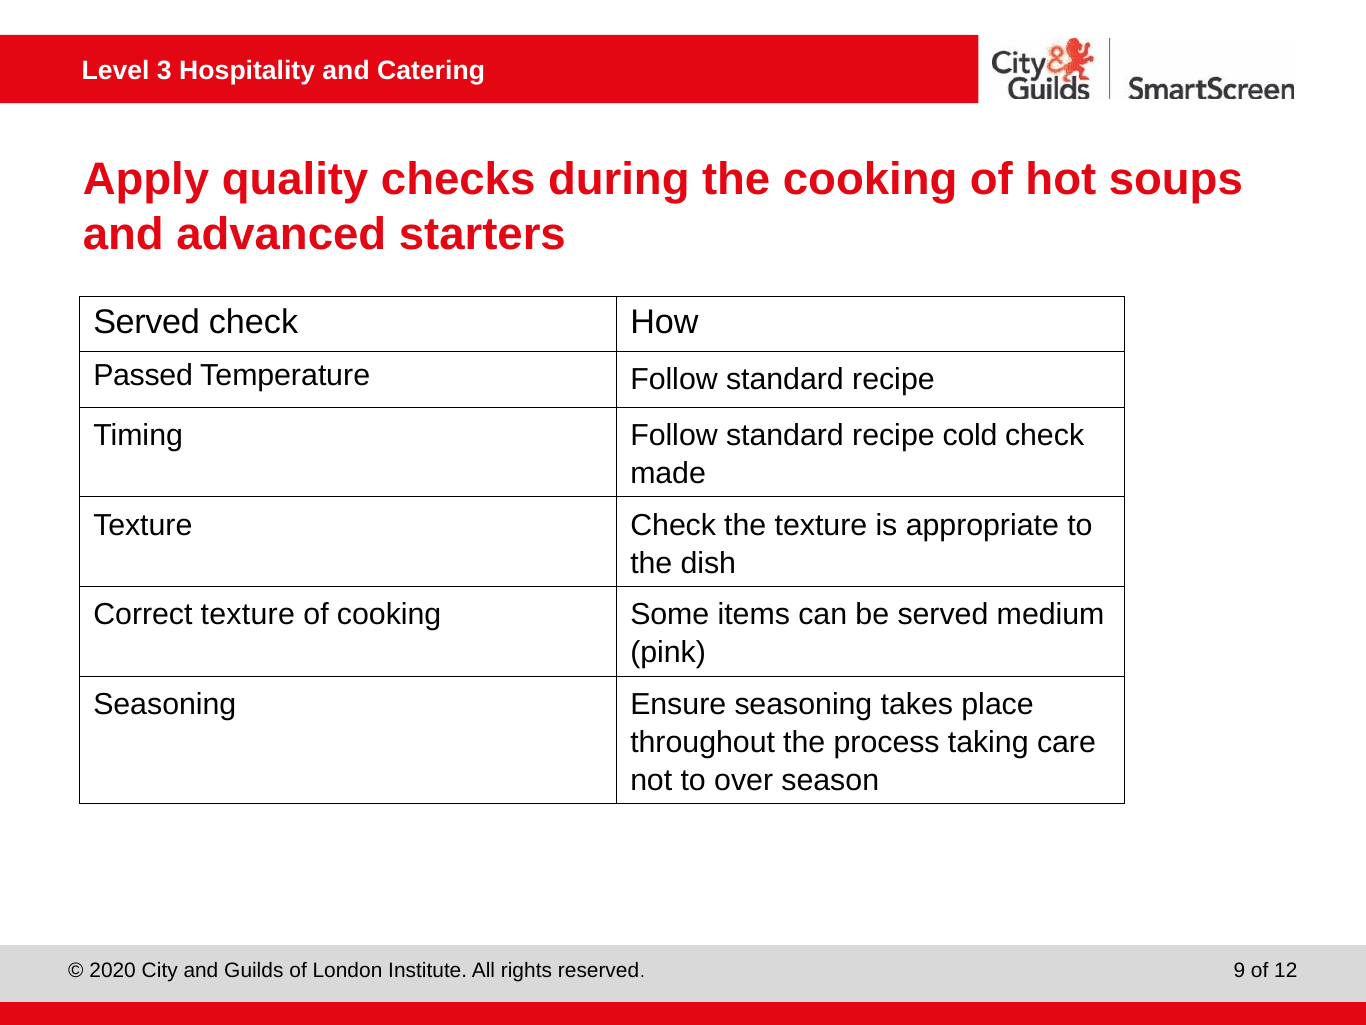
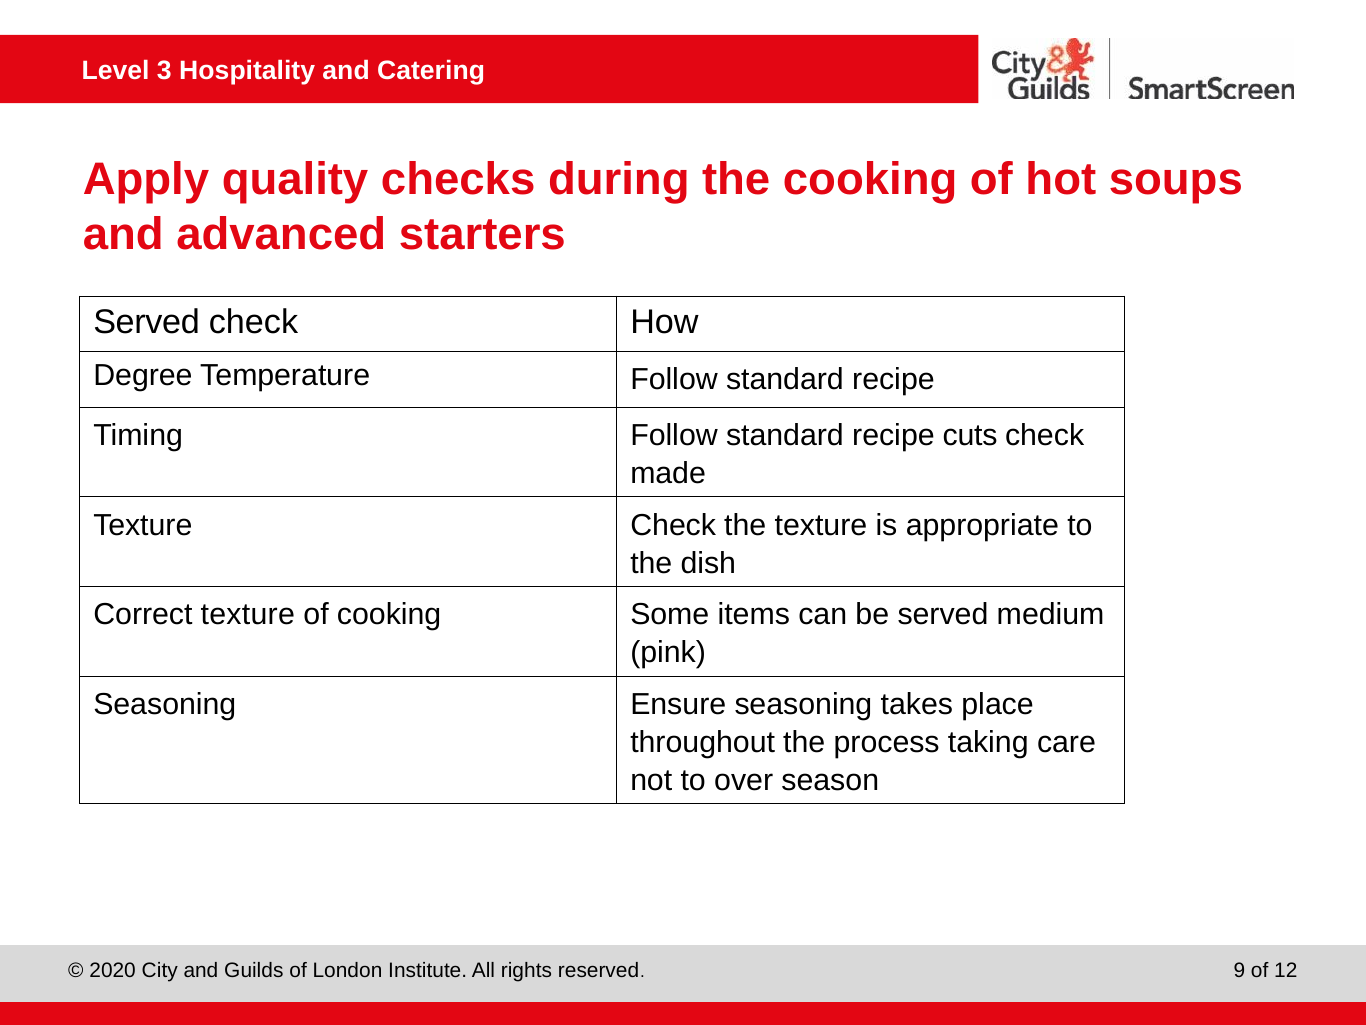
Passed: Passed -> Degree
cold: cold -> cuts
